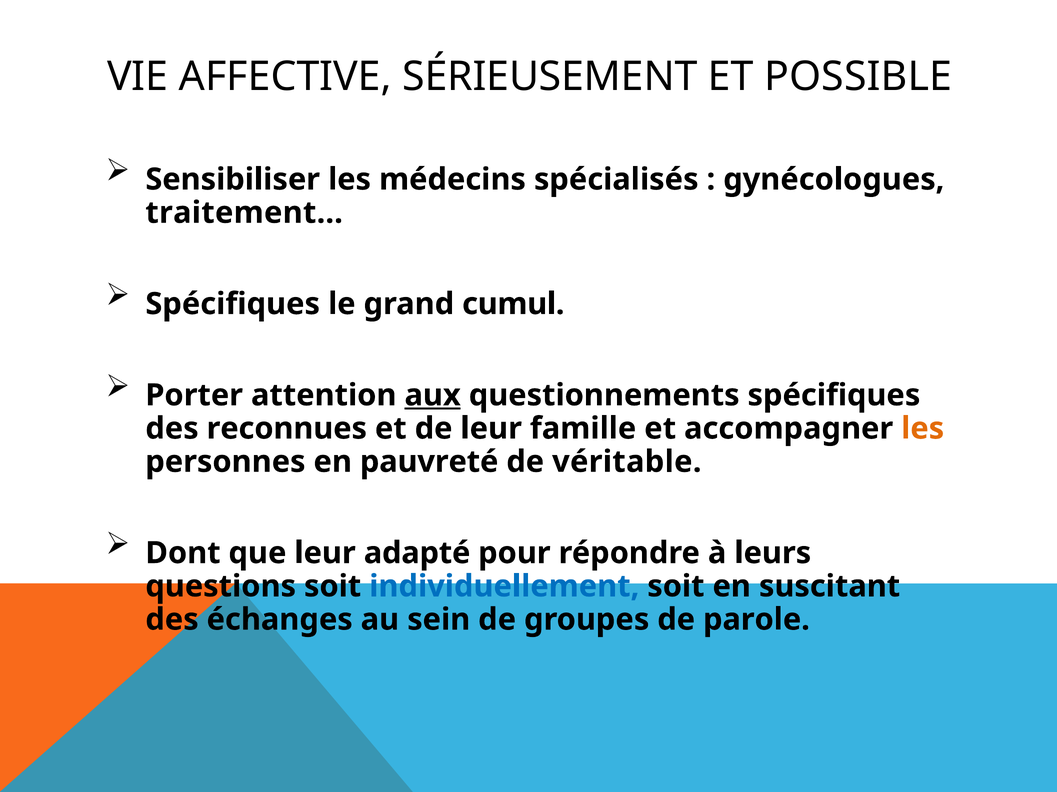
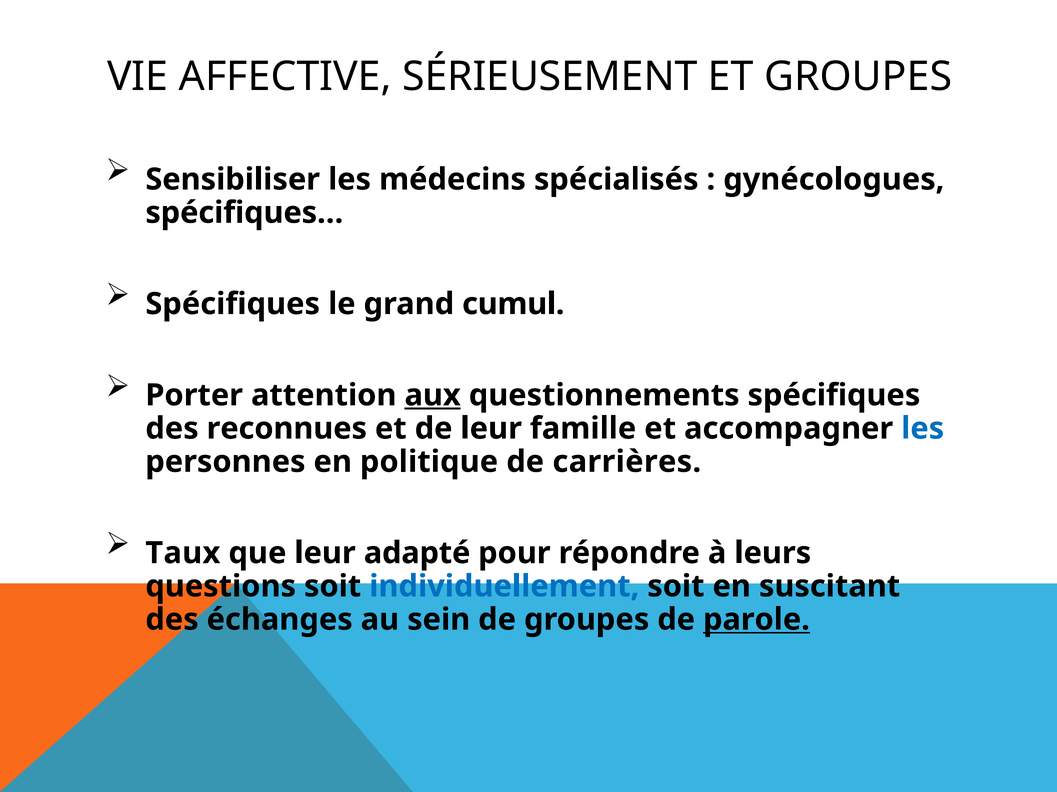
ET POSSIBLE: POSSIBLE -> GROUPES
traitement…: traitement… -> spécifiques…
les at (923, 429) colour: orange -> blue
pauvreté: pauvreté -> politique
véritable: véritable -> carrières
Dont: Dont -> Taux
parole underline: none -> present
